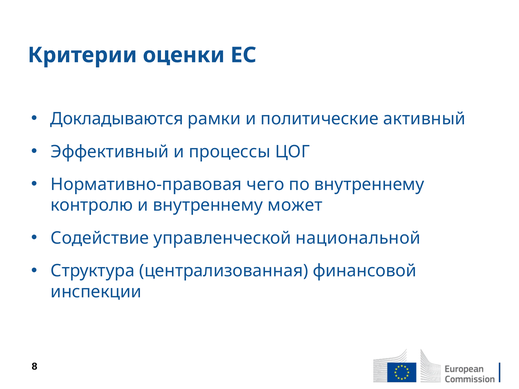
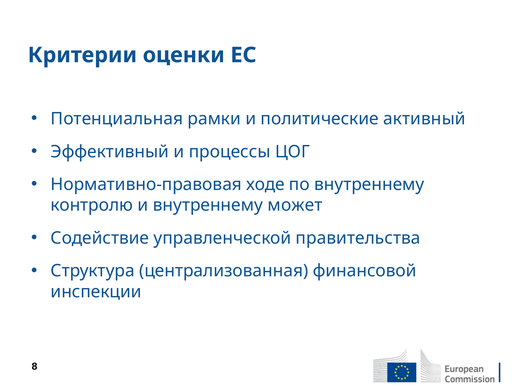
Докладываются: Докладываются -> Потенциальная
чего: чего -> ходе
национальной: национальной -> правительства
